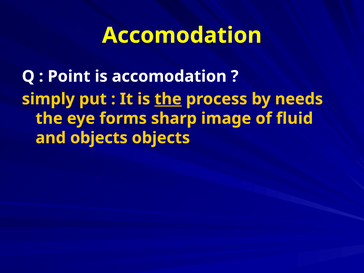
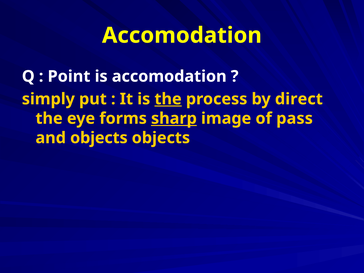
needs: needs -> direct
sharp underline: none -> present
fluid: fluid -> pass
